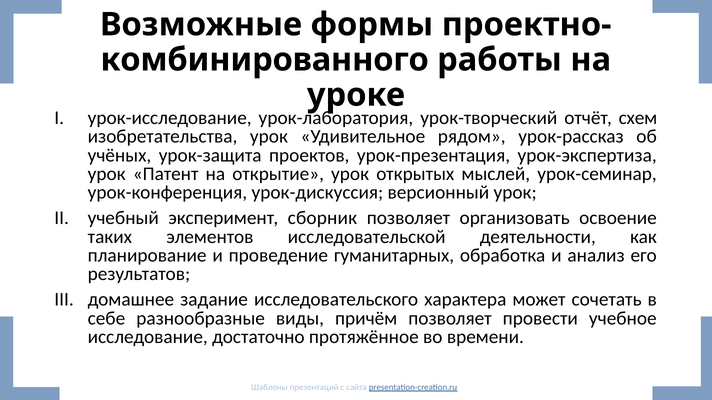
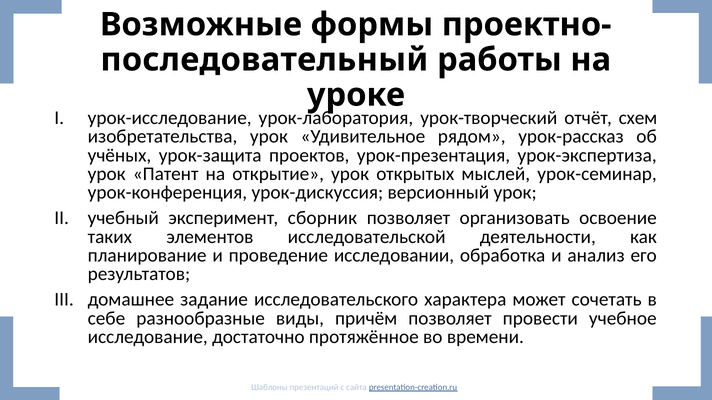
комбинированного: комбинированного -> последовательный
гуманитарных: гуманитарных -> исследовании
